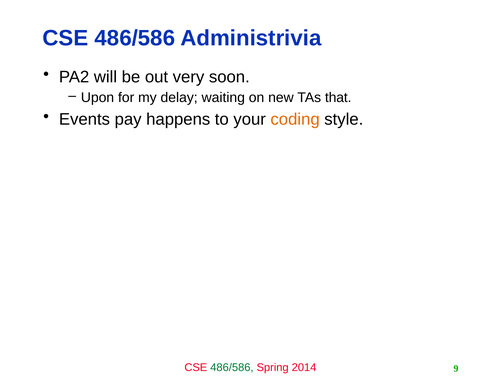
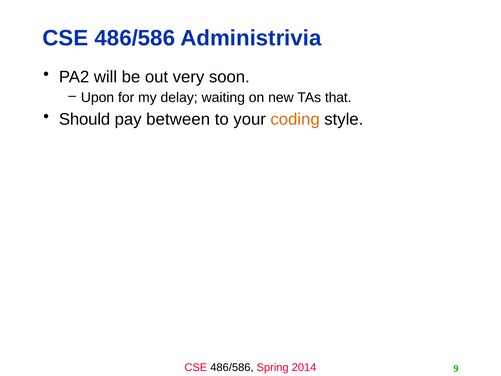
Events: Events -> Should
happens: happens -> between
486/586 at (232, 367) colour: green -> black
